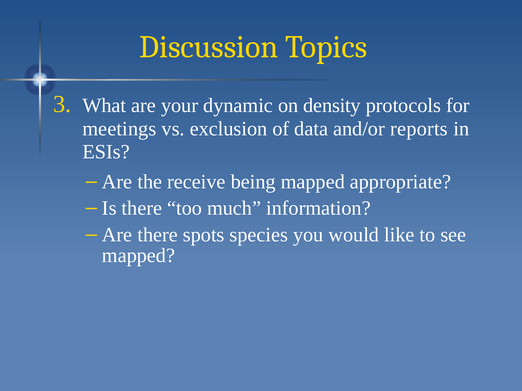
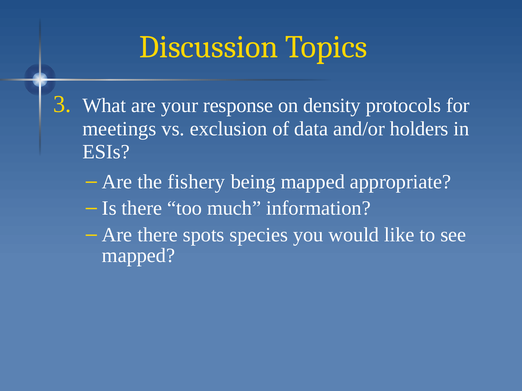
dynamic: dynamic -> response
reports: reports -> holders
receive: receive -> fishery
